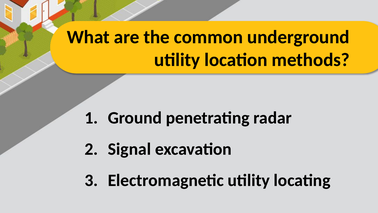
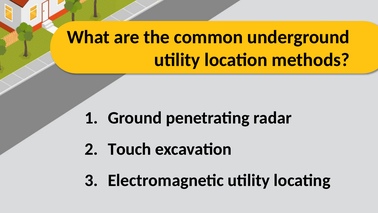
Signal: Signal -> Touch
